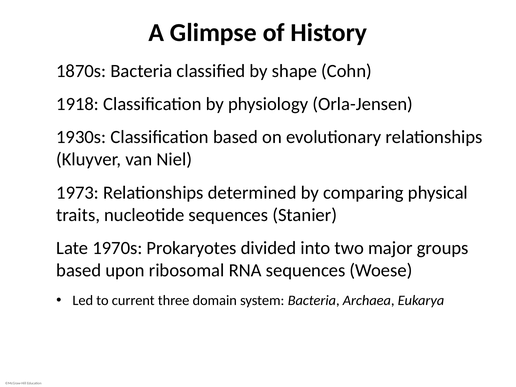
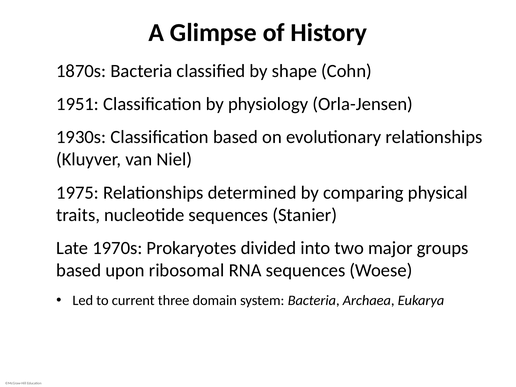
1918: 1918 -> 1951
1973: 1973 -> 1975
